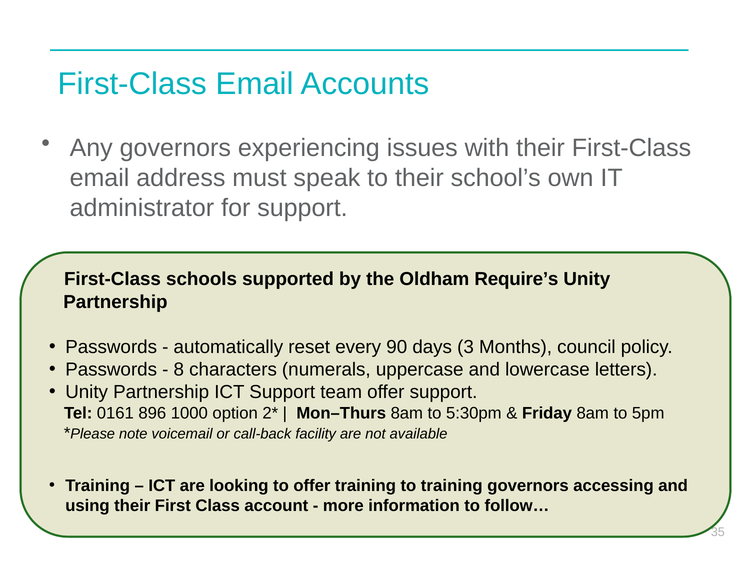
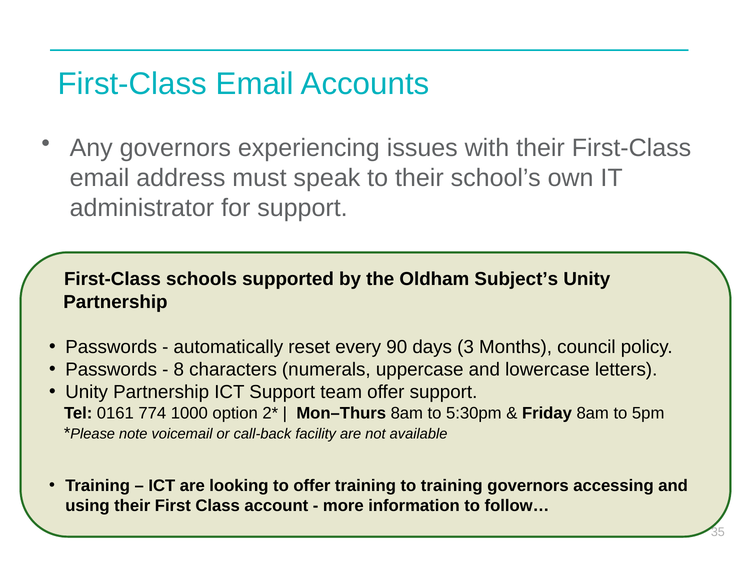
Require’s: Require’s -> Subject’s
896: 896 -> 774
